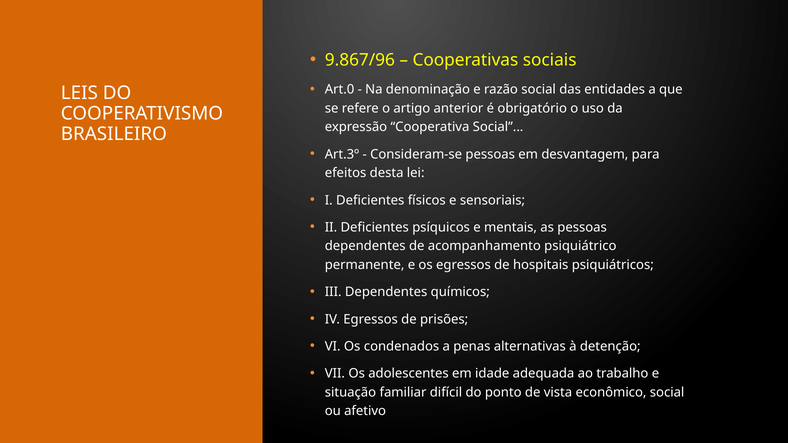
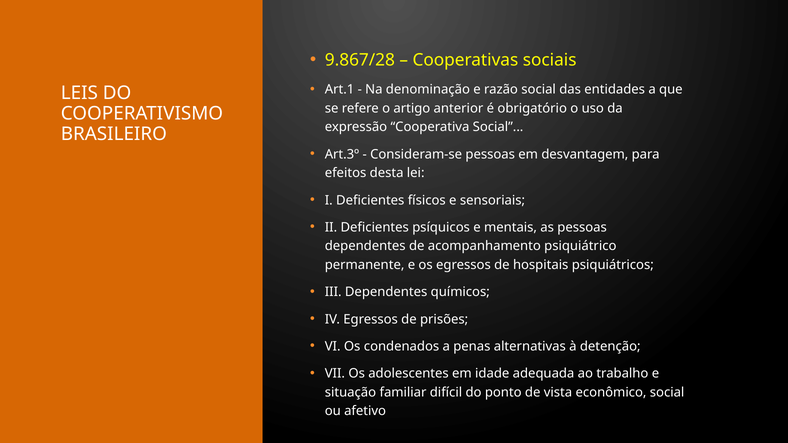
9.867/96: 9.867/96 -> 9.867/28
Art.0: Art.0 -> Art.1
